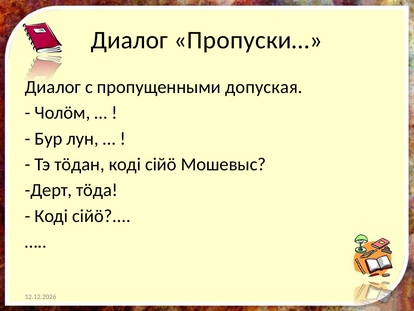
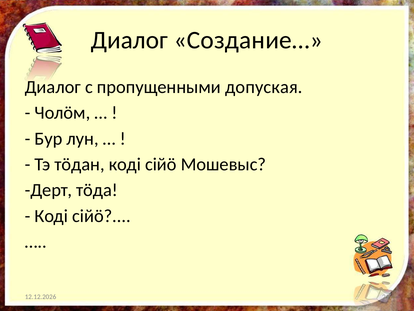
Пропуски…: Пропуски… -> Создание…
